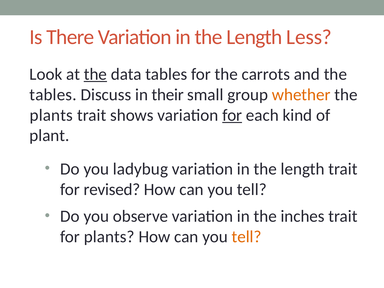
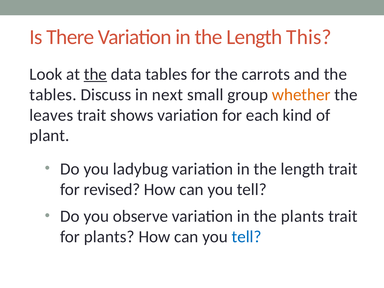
Less: Less -> This
their: their -> next
plants at (51, 115): plants -> leaves
for at (232, 115) underline: present -> none
the inches: inches -> plants
tell at (247, 237) colour: orange -> blue
